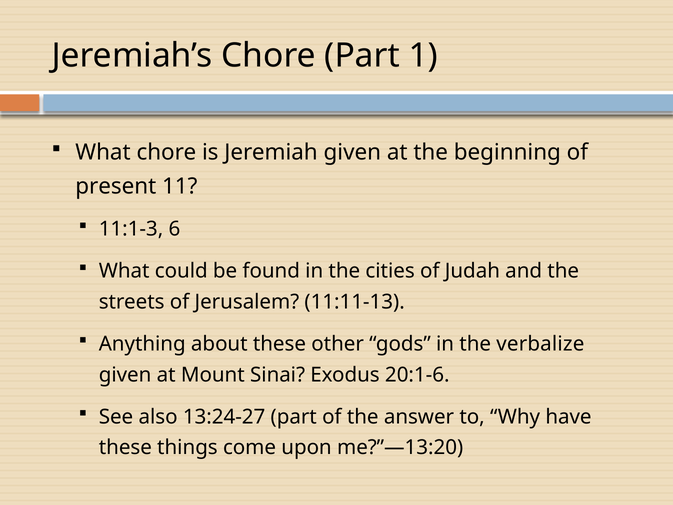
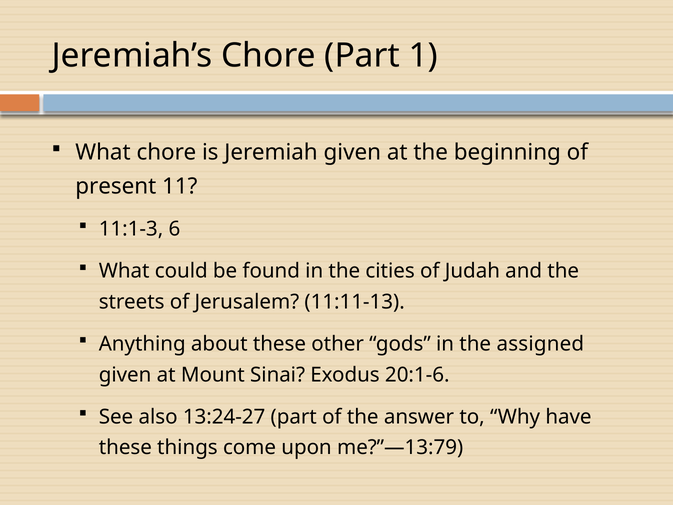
verbalize: verbalize -> assigned
me?”—13:20: me?”—13:20 -> me?”—13:79
